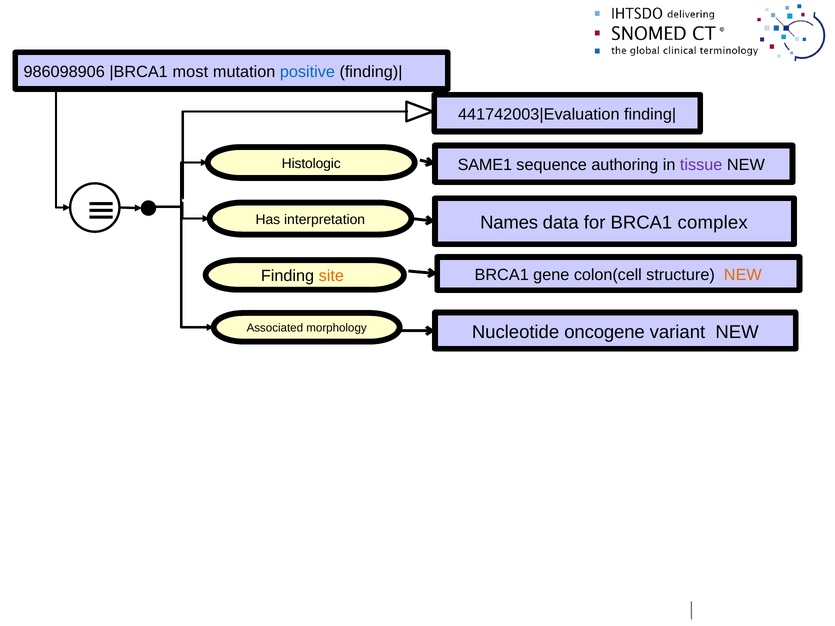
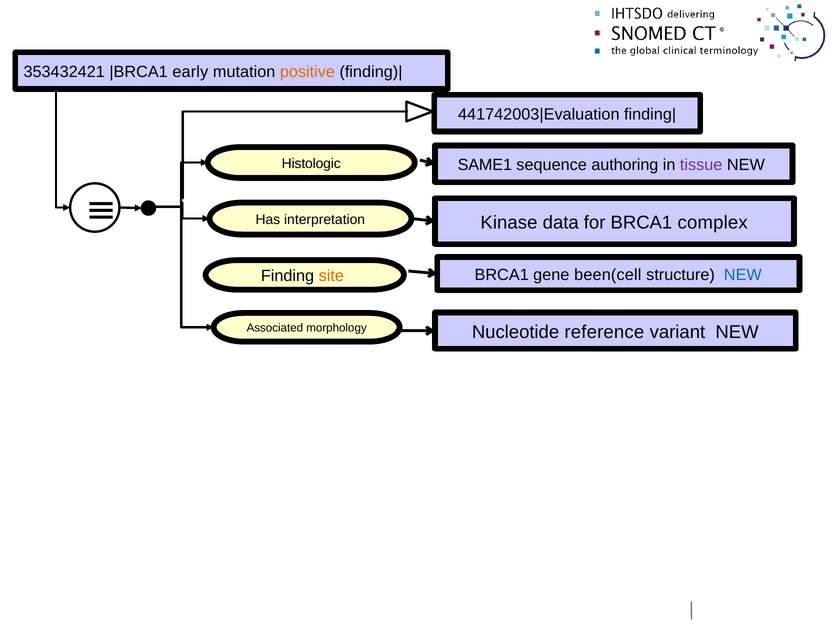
986098906: 986098906 -> 353432421
most: most -> early
positive colour: blue -> orange
Names: Names -> Kinase
colon(cell: colon(cell -> been(cell
NEW at (743, 275) colour: orange -> blue
oncogene: oncogene -> reference
